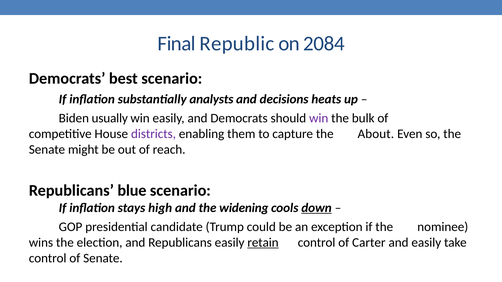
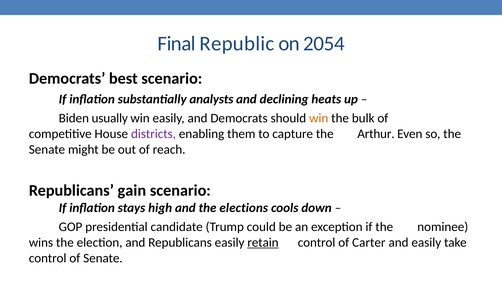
2084: 2084 -> 2054
decisions: decisions -> declining
win at (319, 118) colour: purple -> orange
About: About -> Arthur
blue: blue -> gain
widening: widening -> elections
down underline: present -> none
